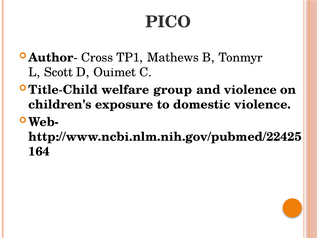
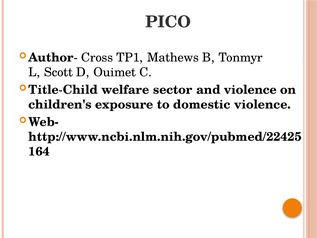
group: group -> sector
